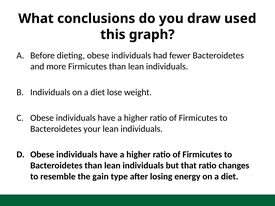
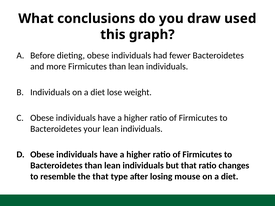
the gain: gain -> that
energy: energy -> mouse
